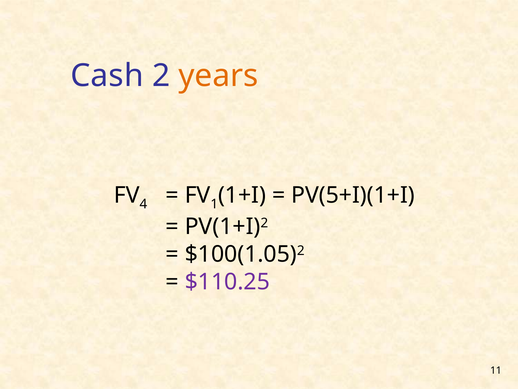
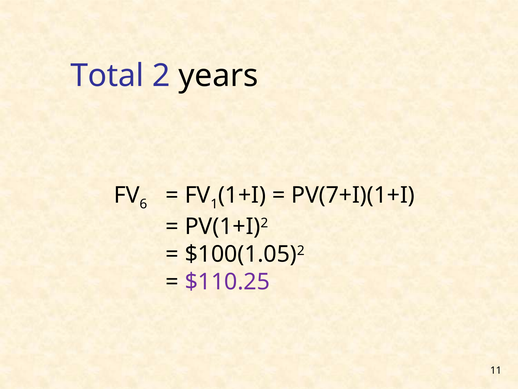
Cash: Cash -> Total
years colour: orange -> black
4: 4 -> 6
PV(5+I)(1+I: PV(5+I)(1+I -> PV(7+I)(1+I
